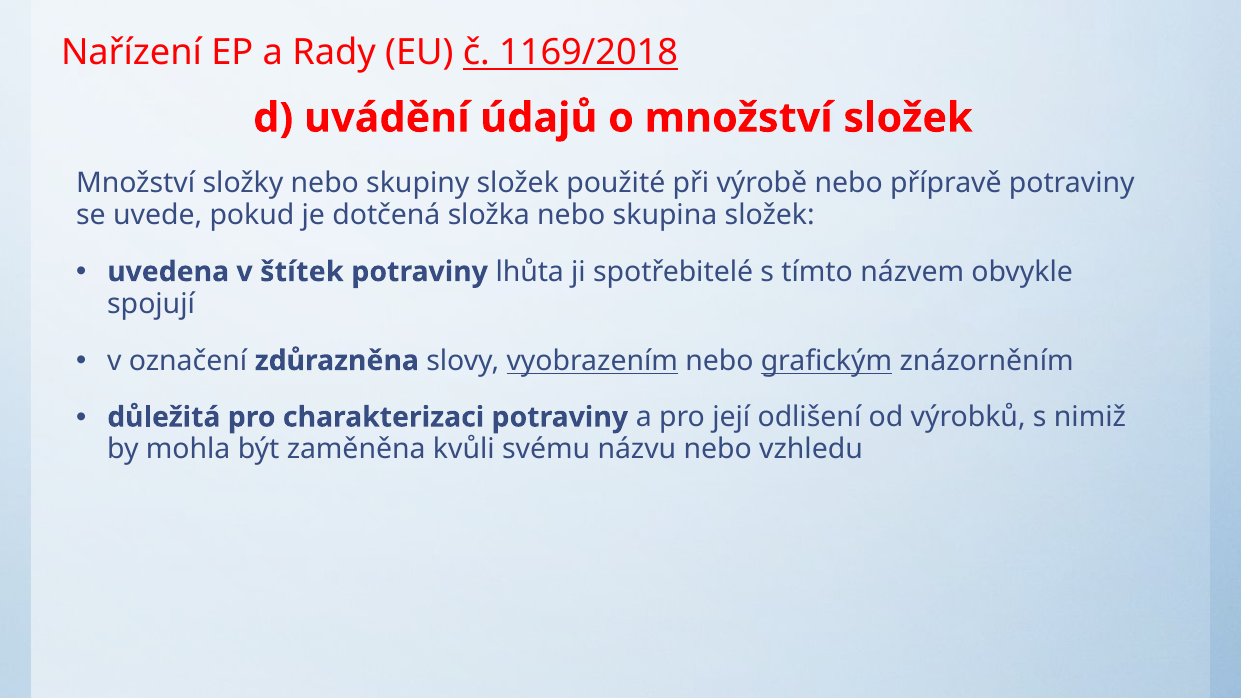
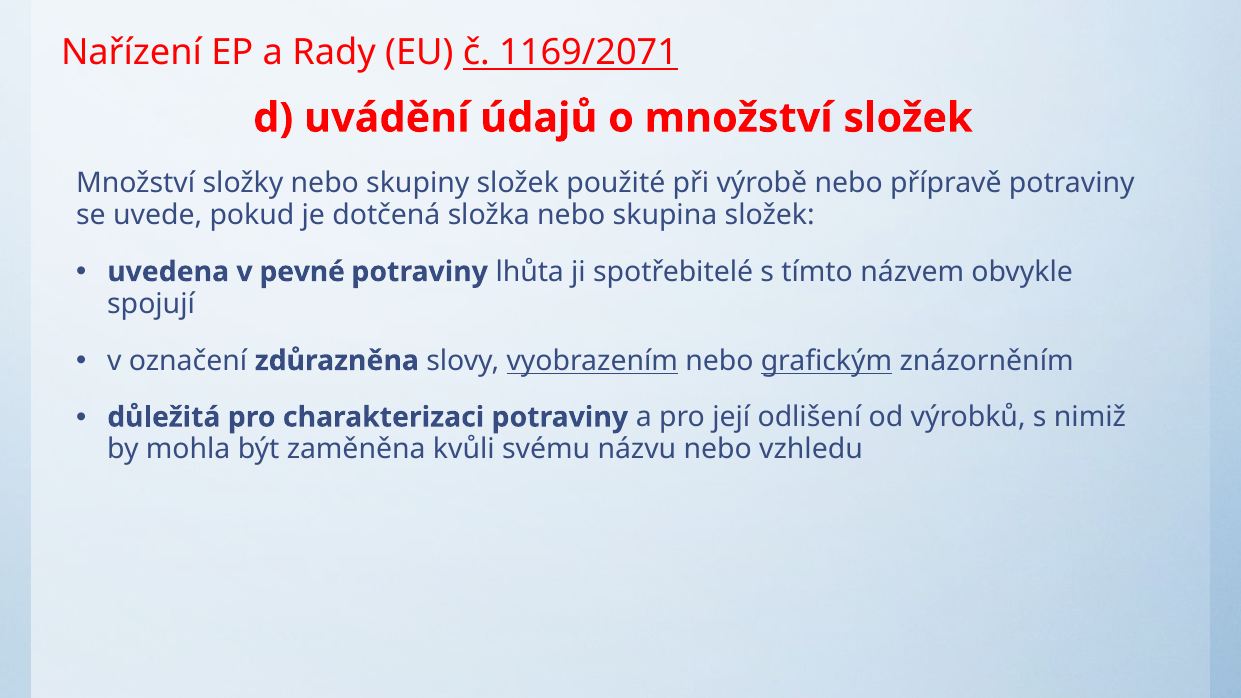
1169/2018: 1169/2018 -> 1169/2071
štítek: štítek -> pevné
